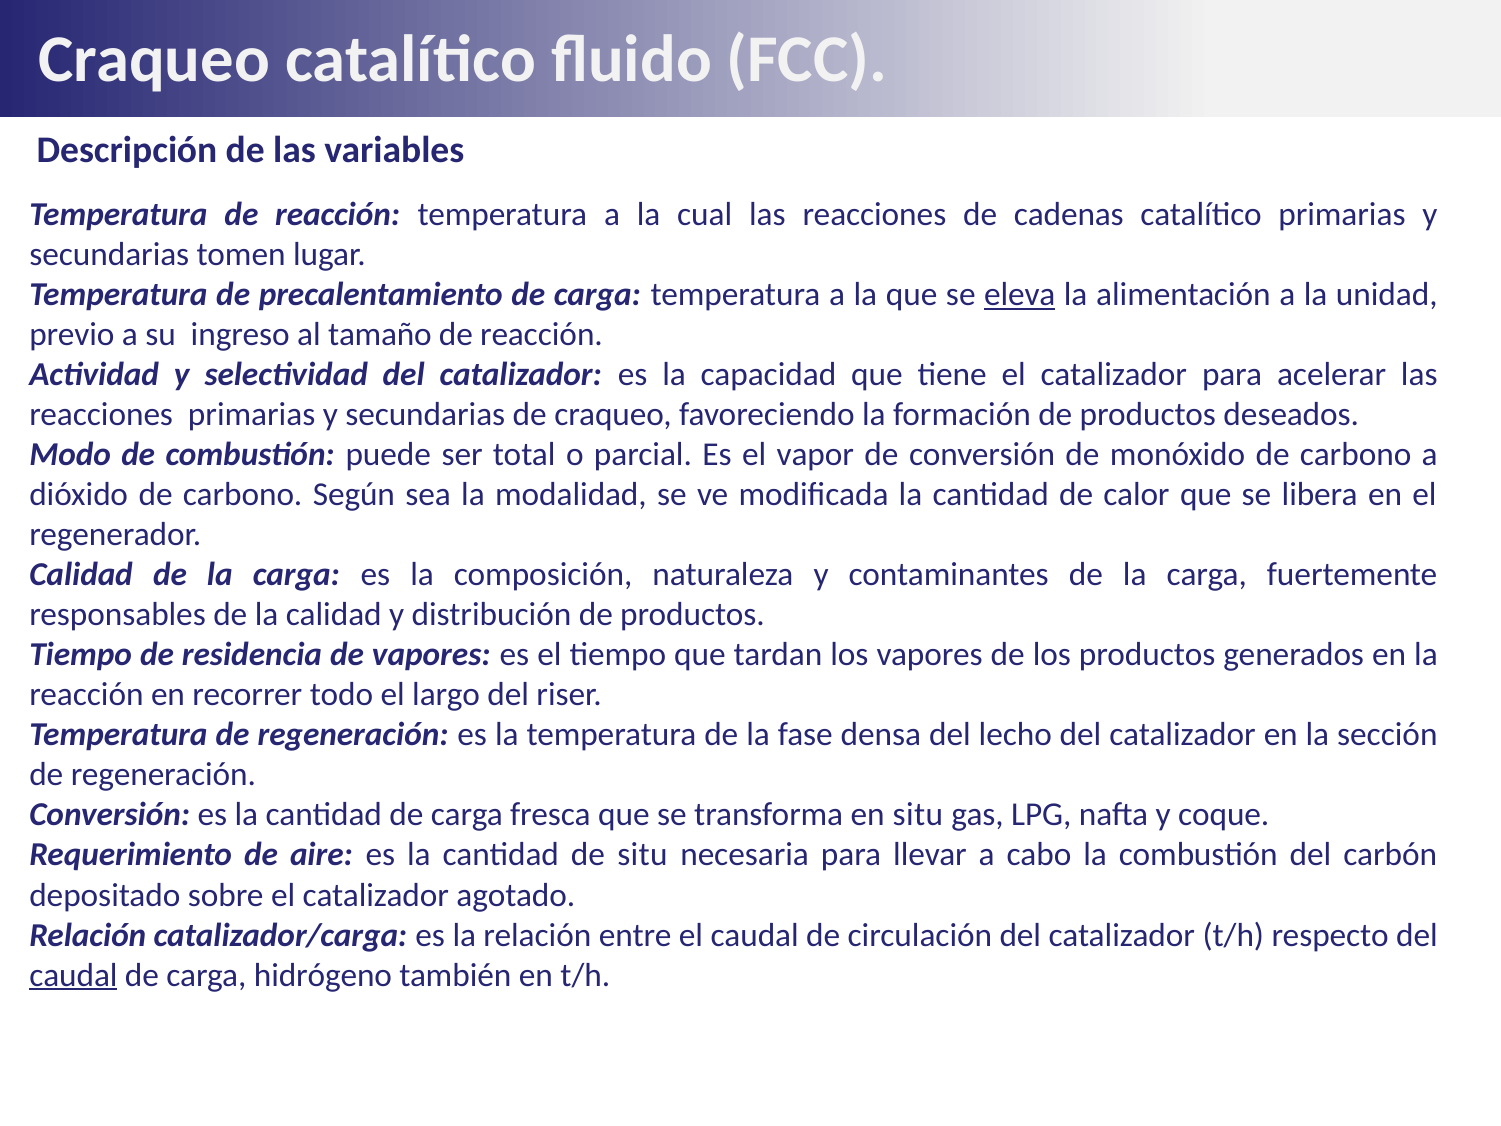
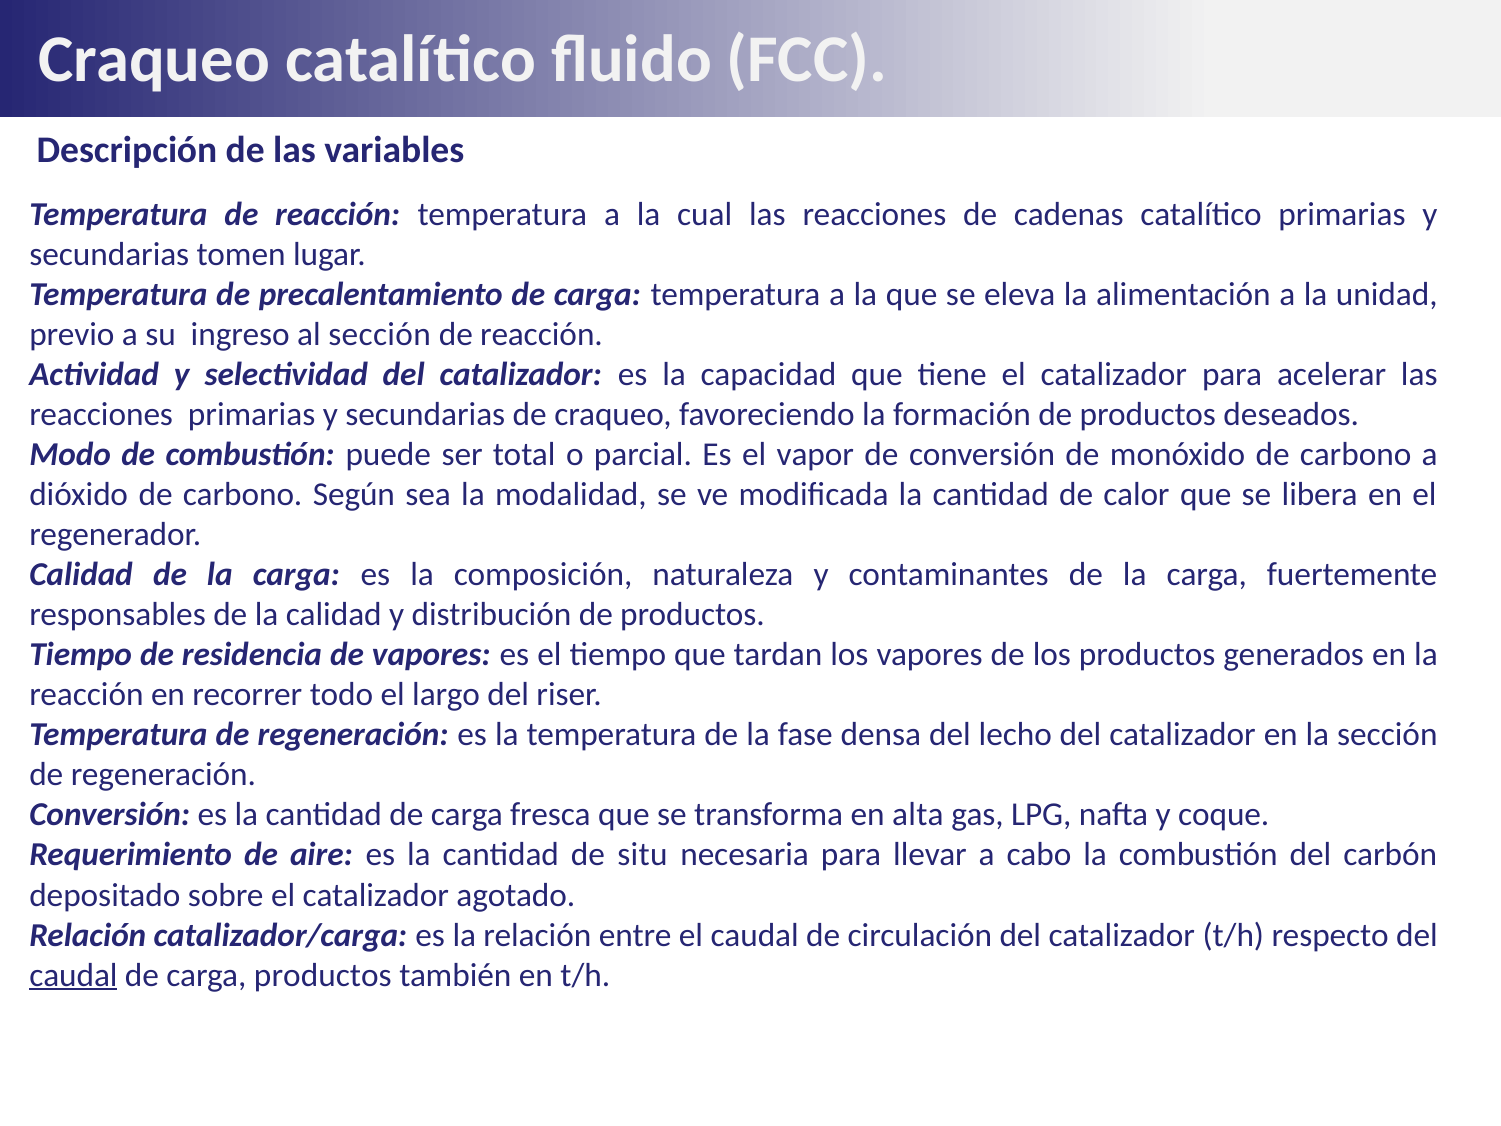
eleva underline: present -> none
al tamaño: tamaño -> sección
en situ: situ -> alta
carga hidrógeno: hidrógeno -> productos
